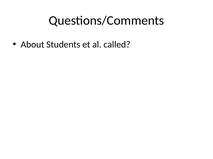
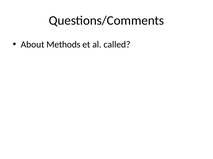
Students: Students -> Methods
